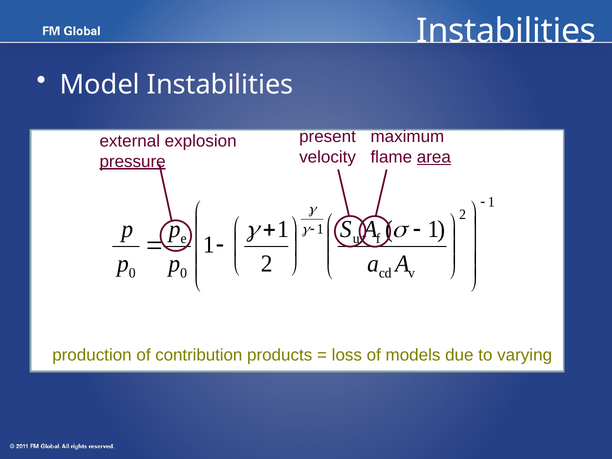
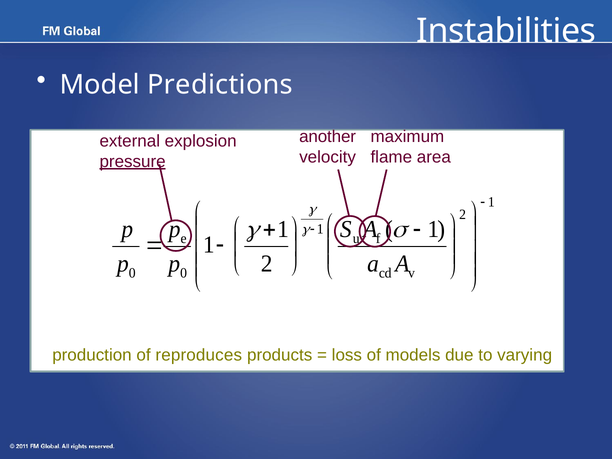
Model Instabilities: Instabilities -> Predictions
present: present -> another
area underline: present -> none
contribution: contribution -> reproduces
